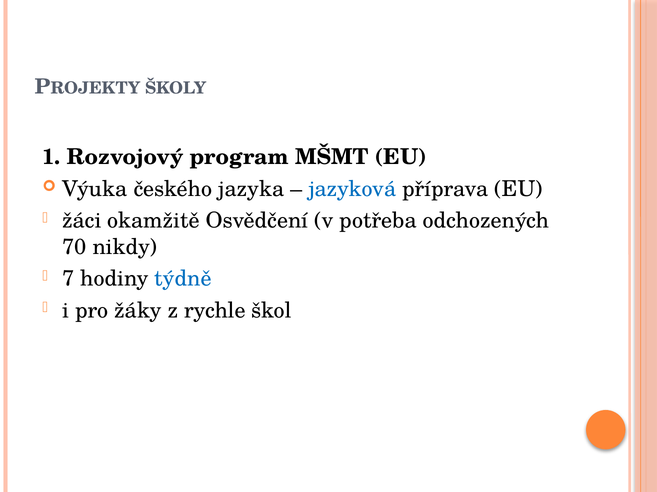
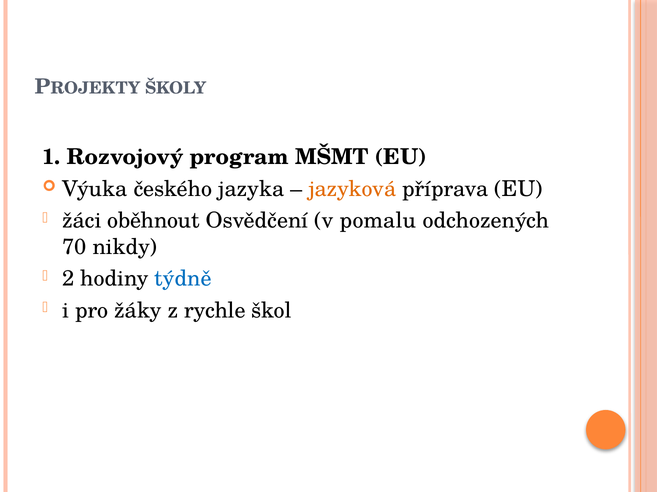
jazyková colour: blue -> orange
okamžitě: okamžitě -> oběhnout
potřeba: potřeba -> pomalu
7: 7 -> 2
